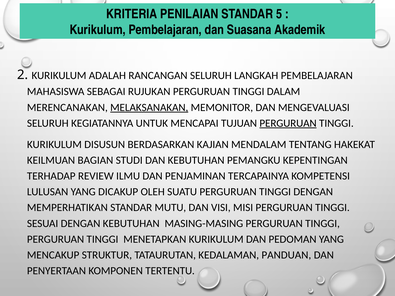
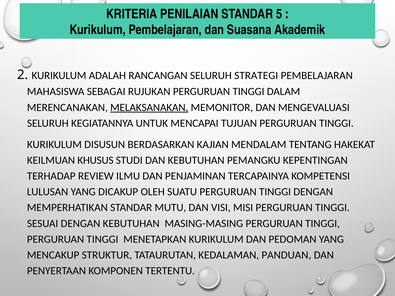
LANGKAH: LANGKAH -> STRATEGI
PERGURUAN at (288, 123) underline: present -> none
BAGIAN: BAGIAN -> KHUSUS
